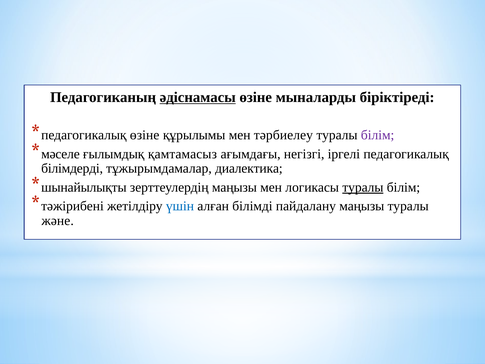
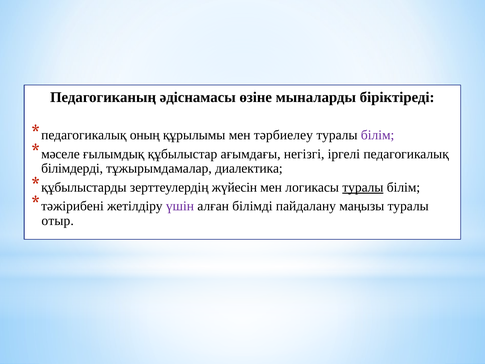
әдіснамасы underline: present -> none
педагогикалық өзіне: өзіне -> оның
қамтамасыз: қамтамасыз -> құбылыстар
шынайылықты: шынайылықты -> құбылыстарды
зерттеулердің маңызы: маңызы -> жүйесін
үшін colour: blue -> purple
және: және -> отыр
